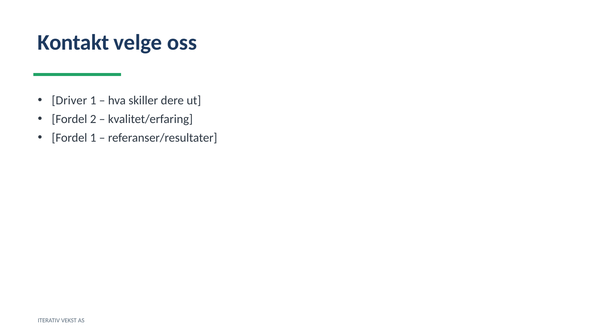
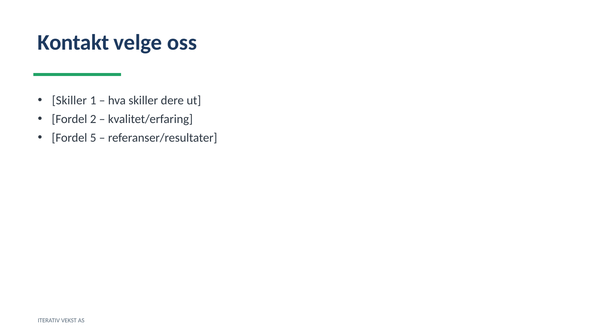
Driver at (69, 101): Driver -> Skiller
Fordel 1: 1 -> 5
